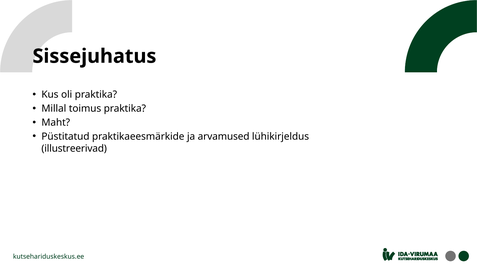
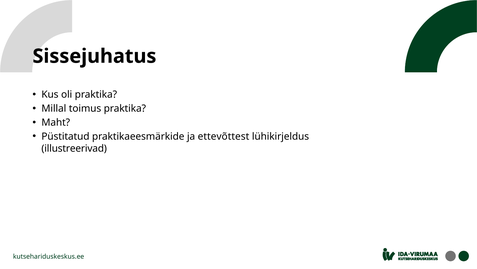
arvamused: arvamused -> ettevõttest
